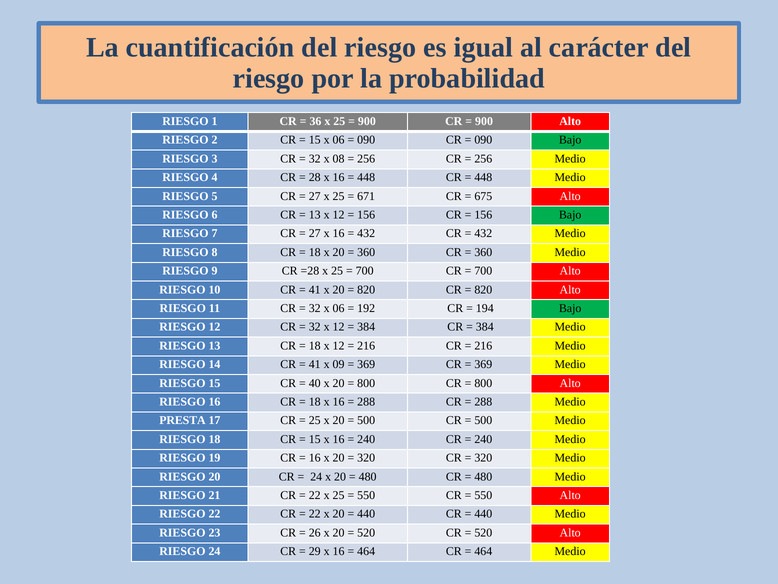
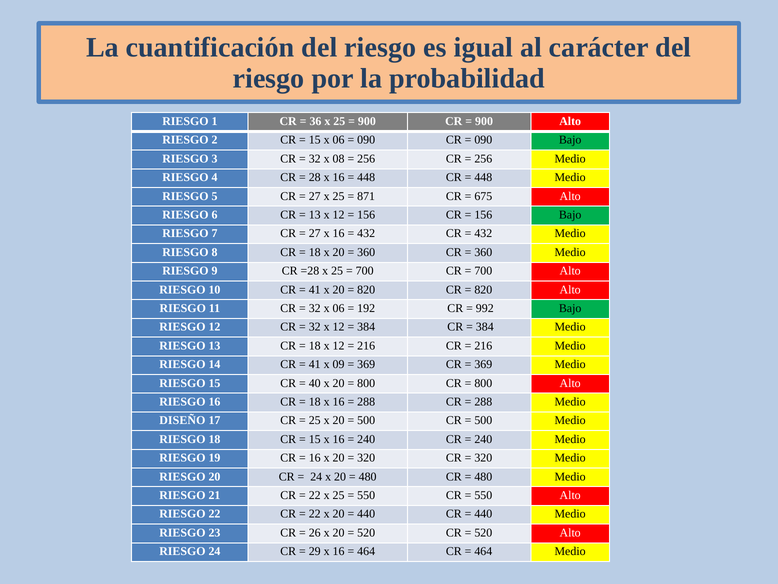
671: 671 -> 871
194: 194 -> 992
PRESTA: PRESTA -> DISEÑO
